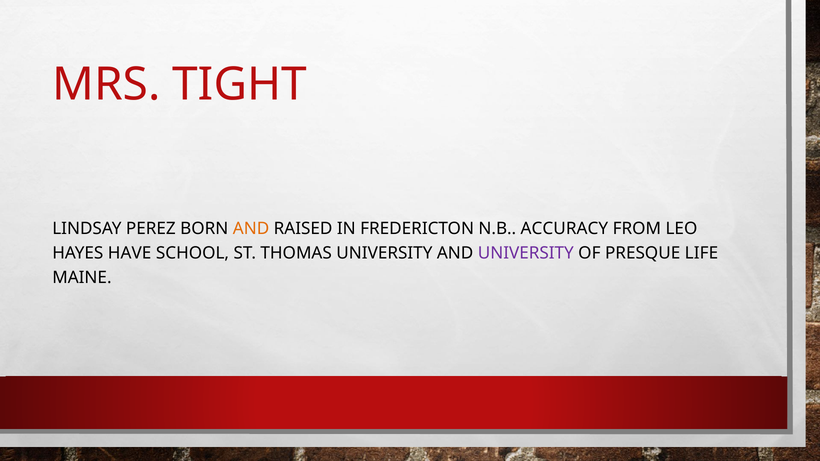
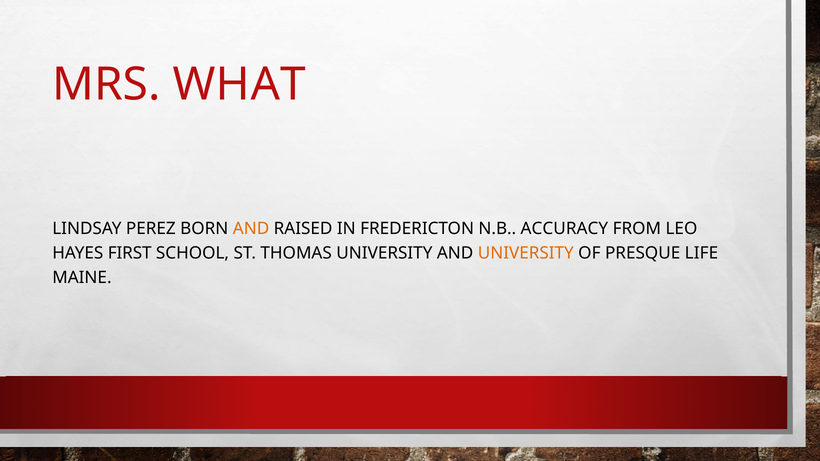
TIGHT: TIGHT -> WHAT
HAVE: HAVE -> FIRST
UNIVERSITY at (526, 253) colour: purple -> orange
